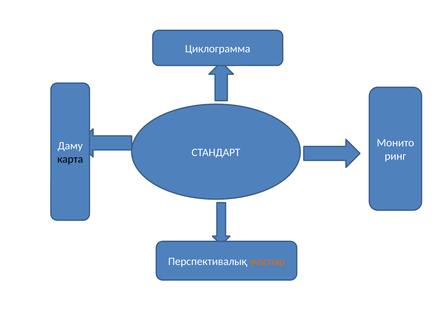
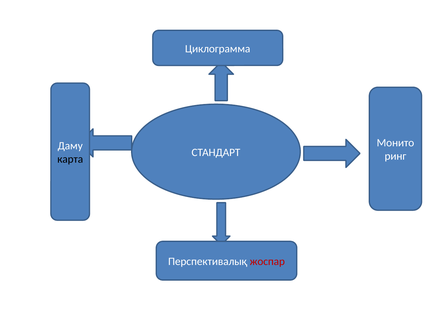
жоспар colour: orange -> red
